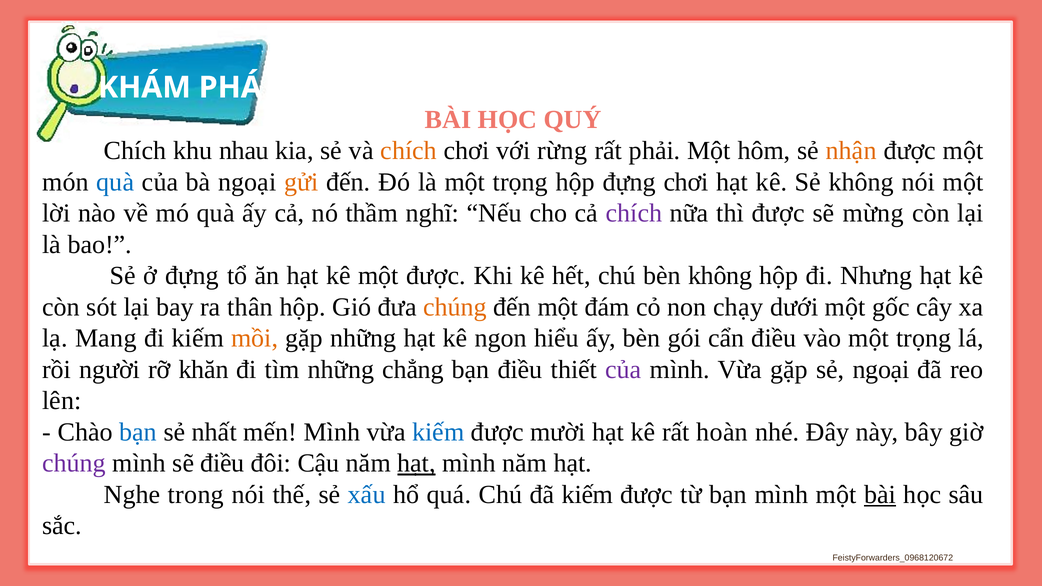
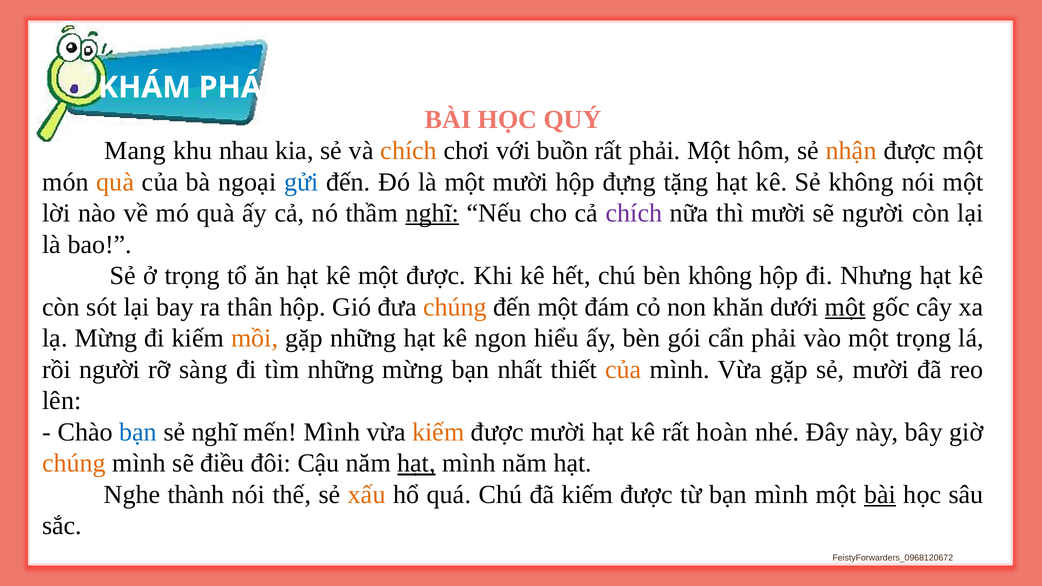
Chích at (135, 151): Chích -> Mang
rừng: rừng -> buồn
quà at (115, 182) colour: blue -> orange
gửi colour: orange -> blue
là một trọng: trọng -> mười
đựng chơi: chơi -> tặng
nghĩ at (432, 213) underline: none -> present
thì được: được -> mười
sẽ mừng: mừng -> người
ở đựng: đựng -> trọng
chạy: chạy -> khăn
một at (845, 307) underline: none -> present
lạ Mang: Mang -> Mừng
cẩn điều: điều -> phải
khăn: khăn -> sàng
những chẳng: chẳng -> mừng
bạn điều: điều -> nhất
của at (623, 370) colour: purple -> orange
sẻ ngoại: ngoại -> mười
sẻ nhất: nhất -> nghĩ
kiếm at (438, 432) colour: blue -> orange
chúng at (74, 463) colour: purple -> orange
trong: trong -> thành
xấu colour: blue -> orange
